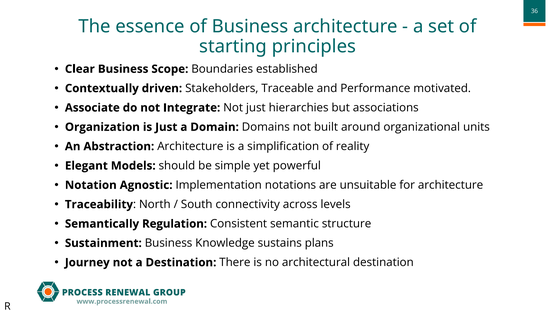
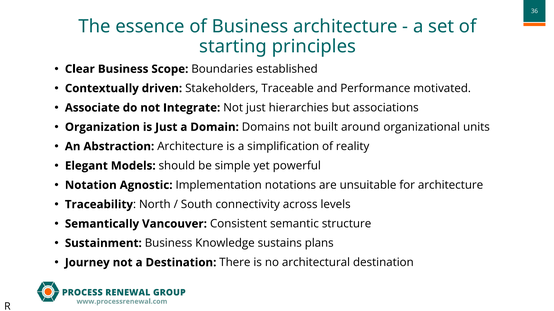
Regulation: Regulation -> Vancouver
